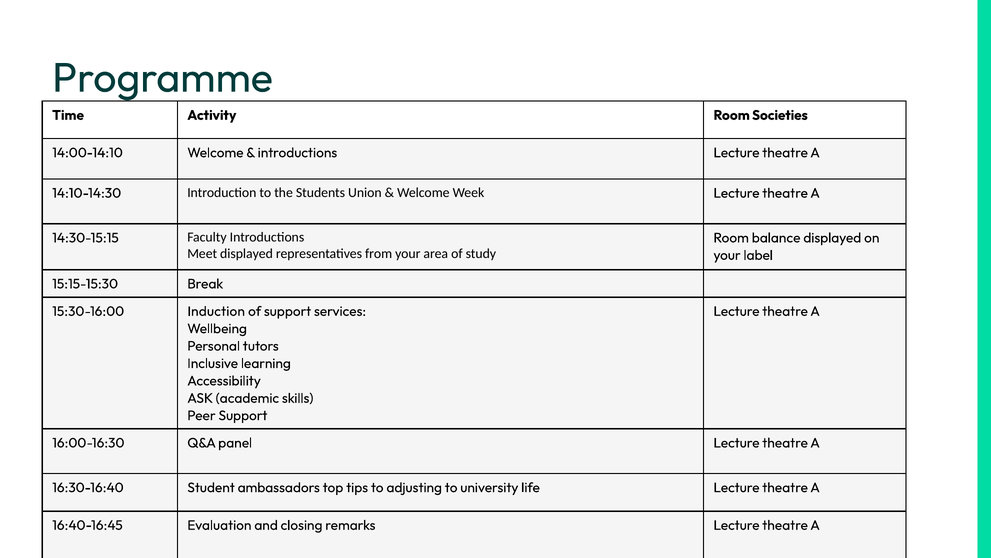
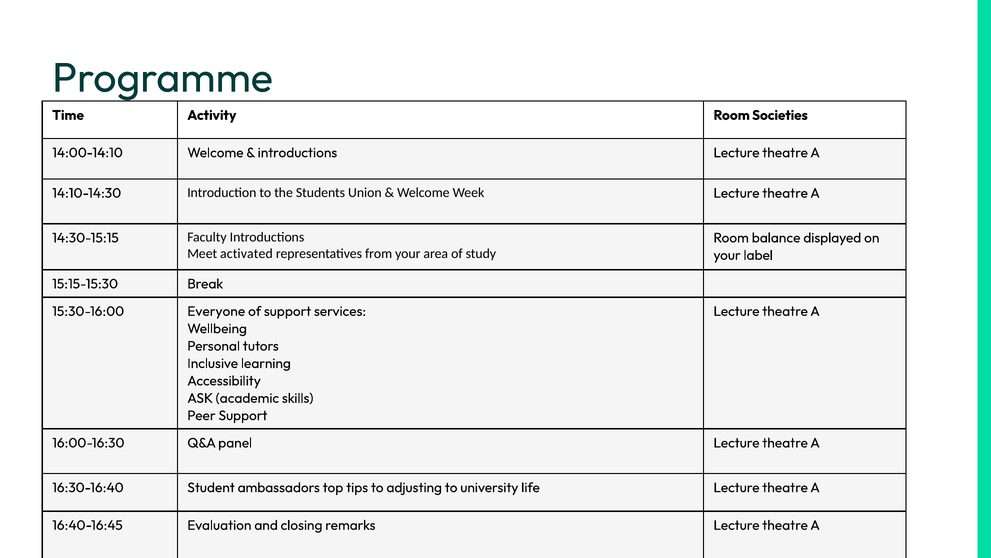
Meet displayed: displayed -> activated
Induction: Induction -> Everyone
